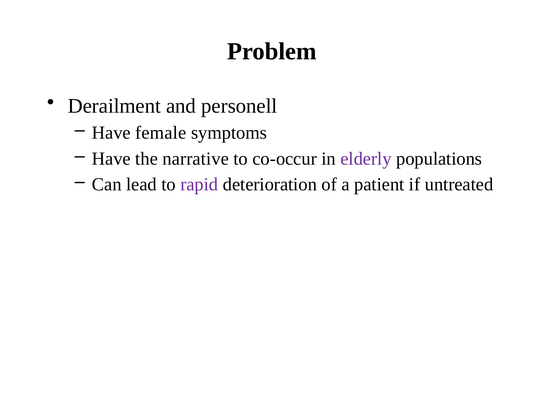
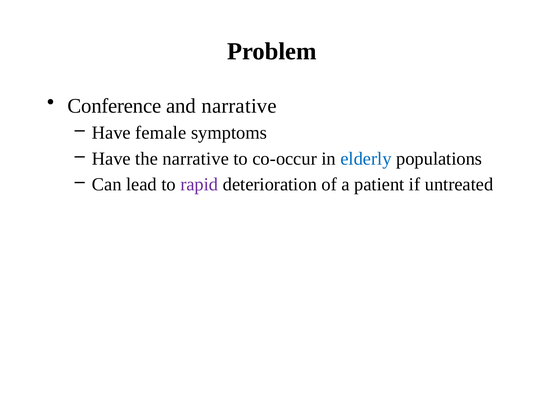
Derailment: Derailment -> Conference
and personell: personell -> narrative
elderly colour: purple -> blue
